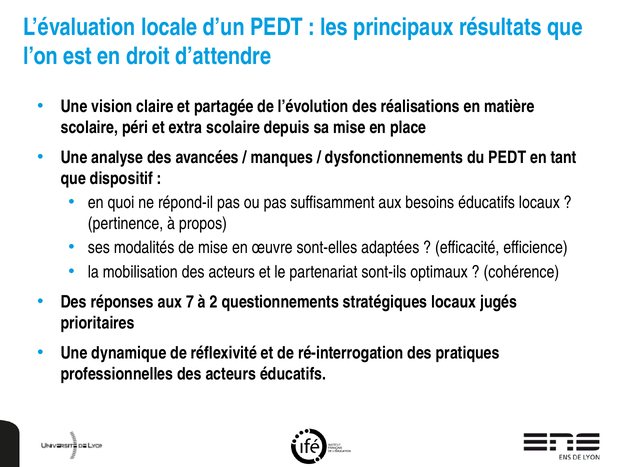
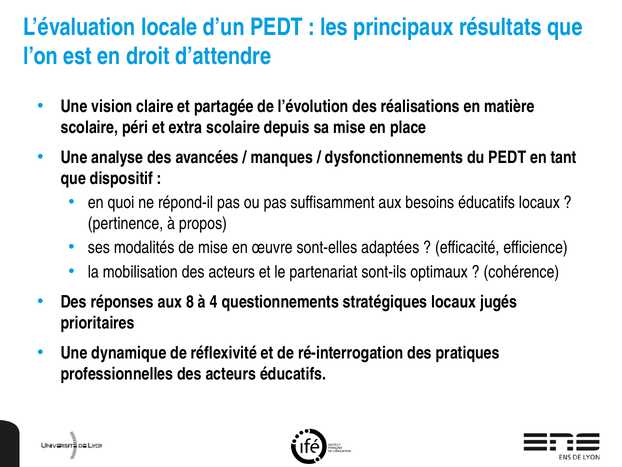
7: 7 -> 8
2: 2 -> 4
